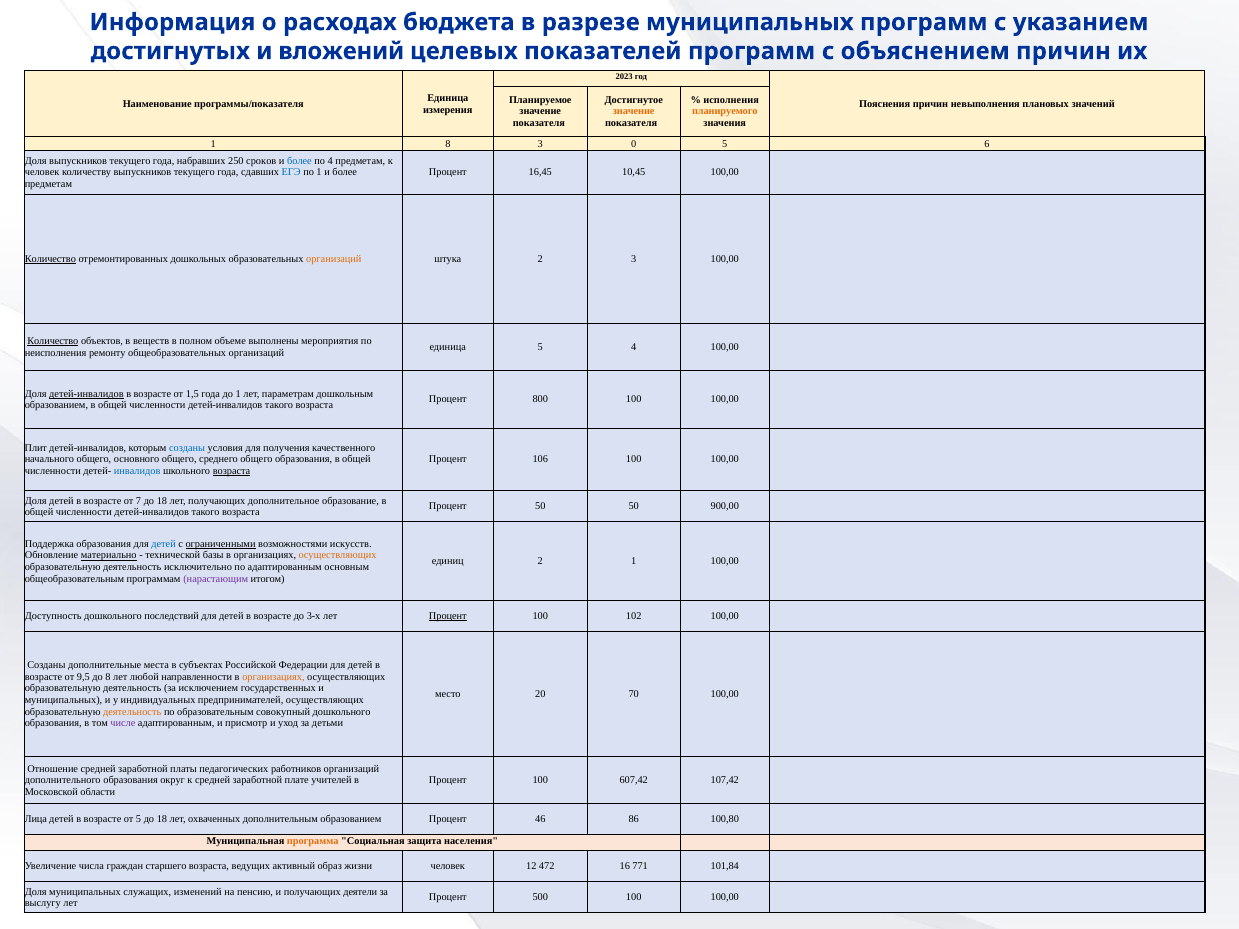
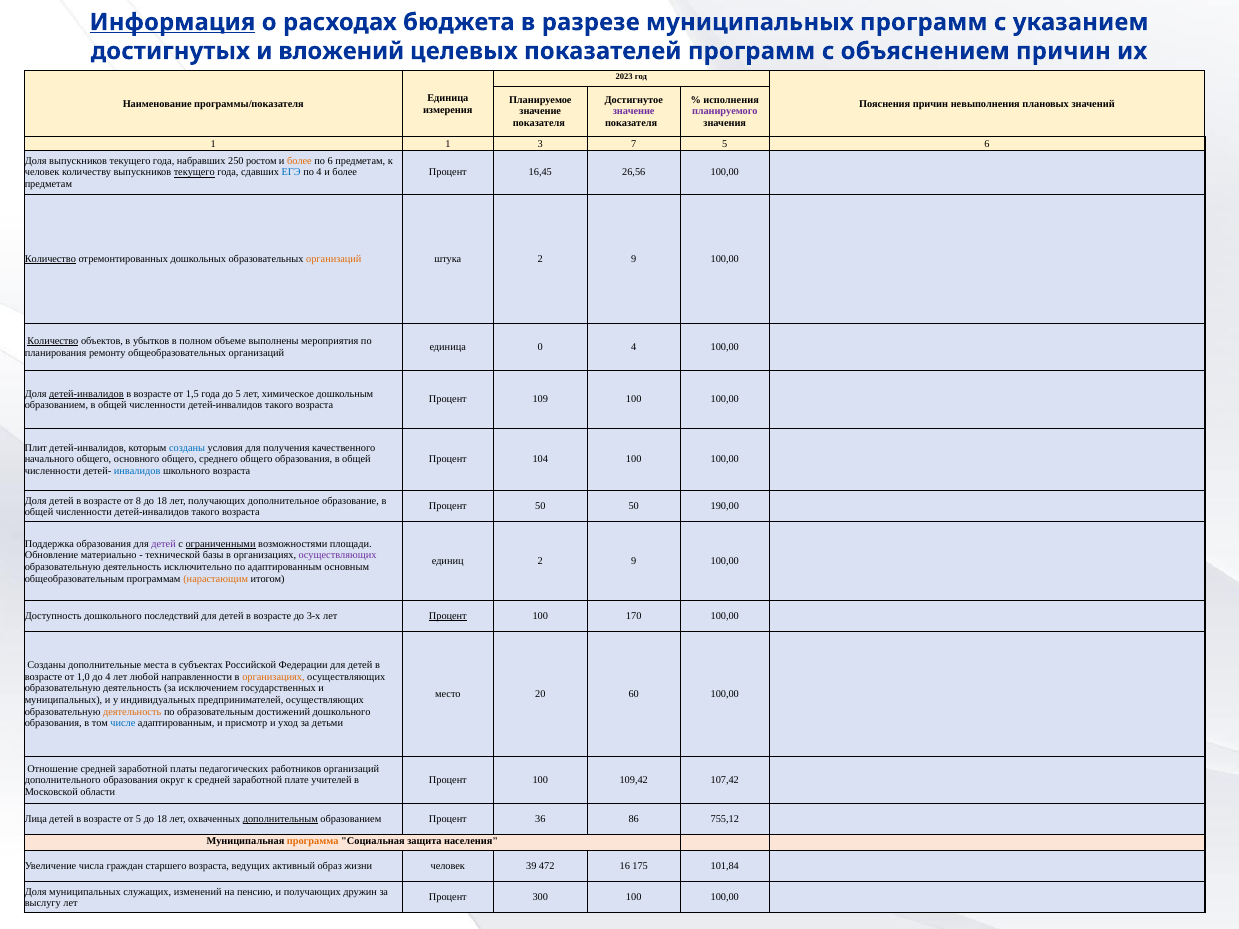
Информация underline: none -> present
значение at (634, 112) colour: orange -> purple
планируемого colour: orange -> purple
1 8: 8 -> 1
0: 0 -> 7
сроков: сроков -> ростом
более at (299, 161) colour: blue -> orange
по 4: 4 -> 6
текущего at (194, 172) underline: none -> present
по 1: 1 -> 4
10,45: 10,45 -> 26,56
штука 2 3: 3 -> 9
веществ: веществ -> убытков
единица 5: 5 -> 0
неисполнения: неисполнения -> планирования
до 1: 1 -> 5
параметрам: параметрам -> химическое
800: 800 -> 109
106: 106 -> 104
возраста at (232, 471) underline: present -> none
7: 7 -> 8
900,00: 900,00 -> 190,00
детей at (164, 544) colour: blue -> purple
искусств: искусств -> площади
материально underline: present -> none
осуществляющих at (338, 556) colour: orange -> purple
единиц 2 1: 1 -> 9
нарастающим colour: purple -> orange
102: 102 -> 170
9,5: 9,5 -> 1,0
до 8: 8 -> 4
70: 70 -> 60
совокупный: совокупный -> достижений
числе colour: purple -> blue
607,42: 607,42 -> 109,42
дополнительным underline: none -> present
46: 46 -> 36
100,80: 100,80 -> 755,12
12: 12 -> 39
771: 771 -> 175
деятели: деятели -> дружин
500: 500 -> 300
